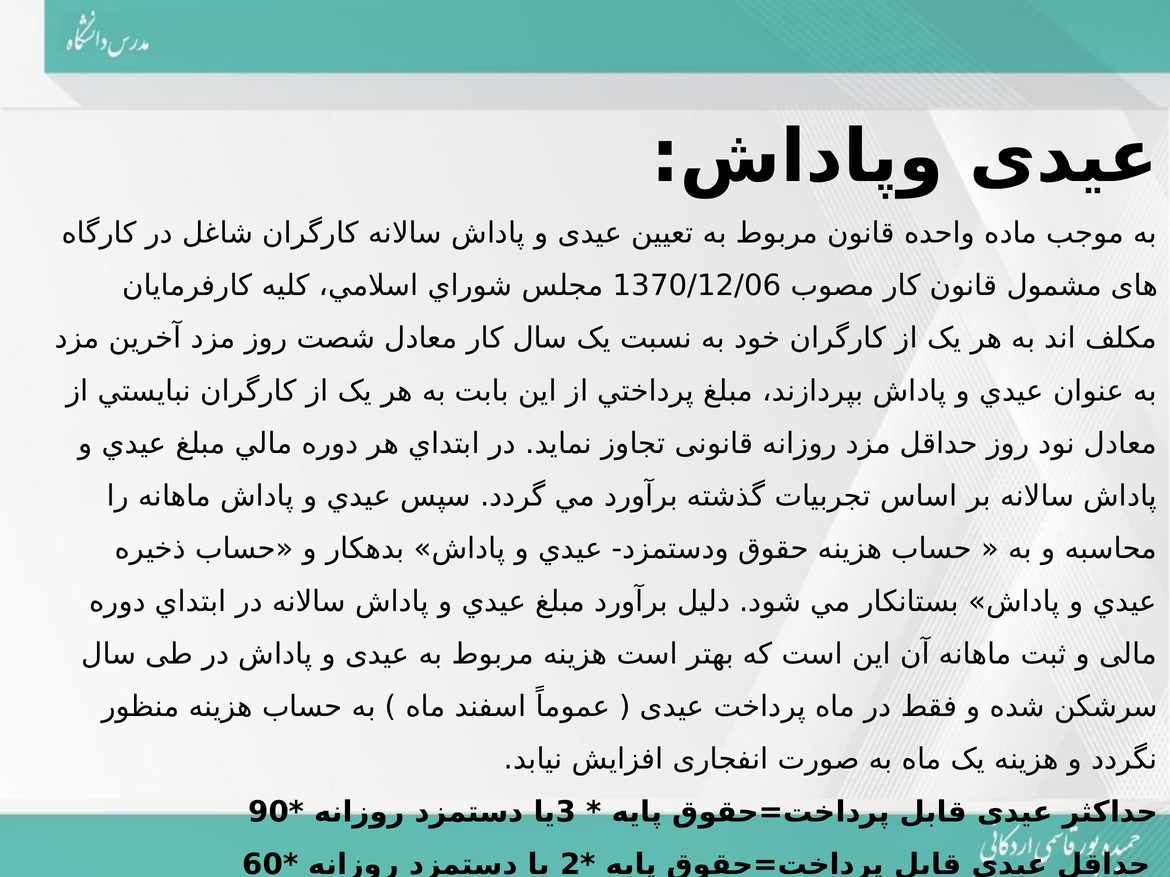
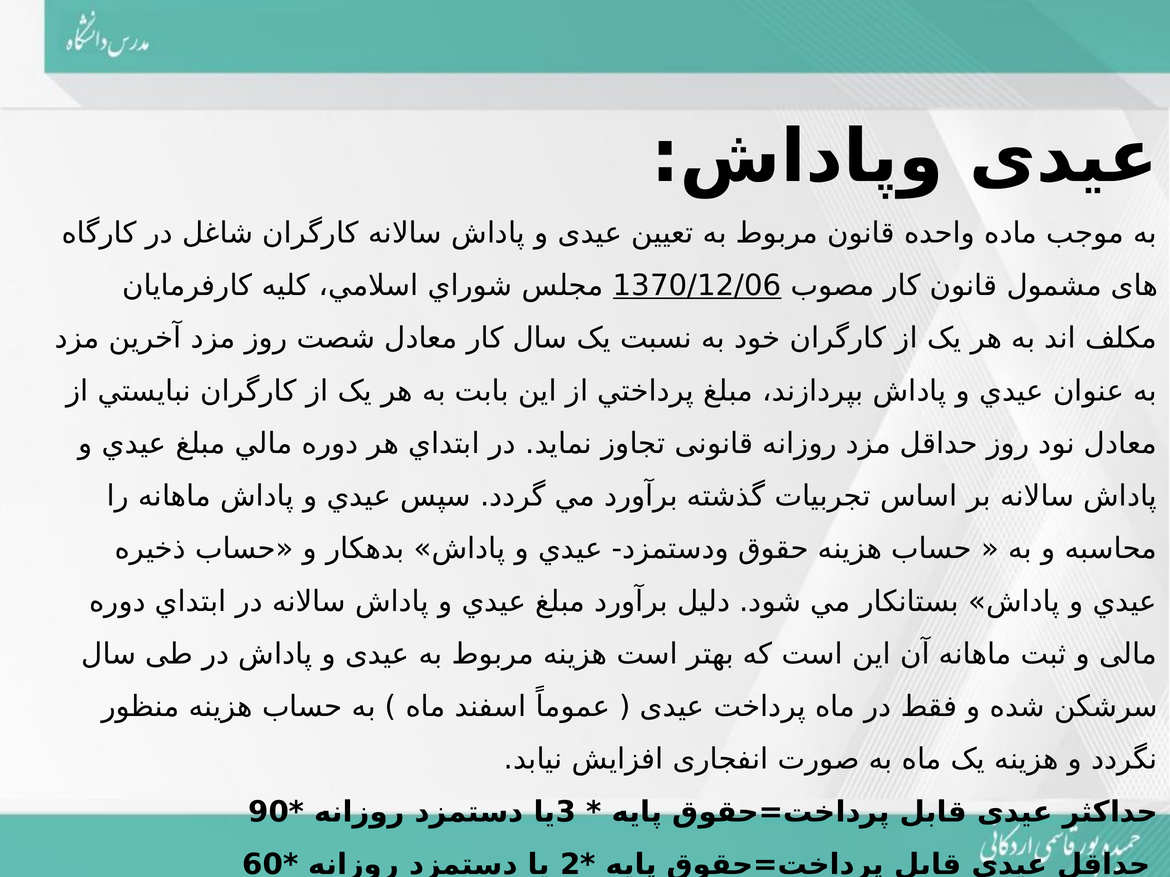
1370/12/06 underline: none -> present
